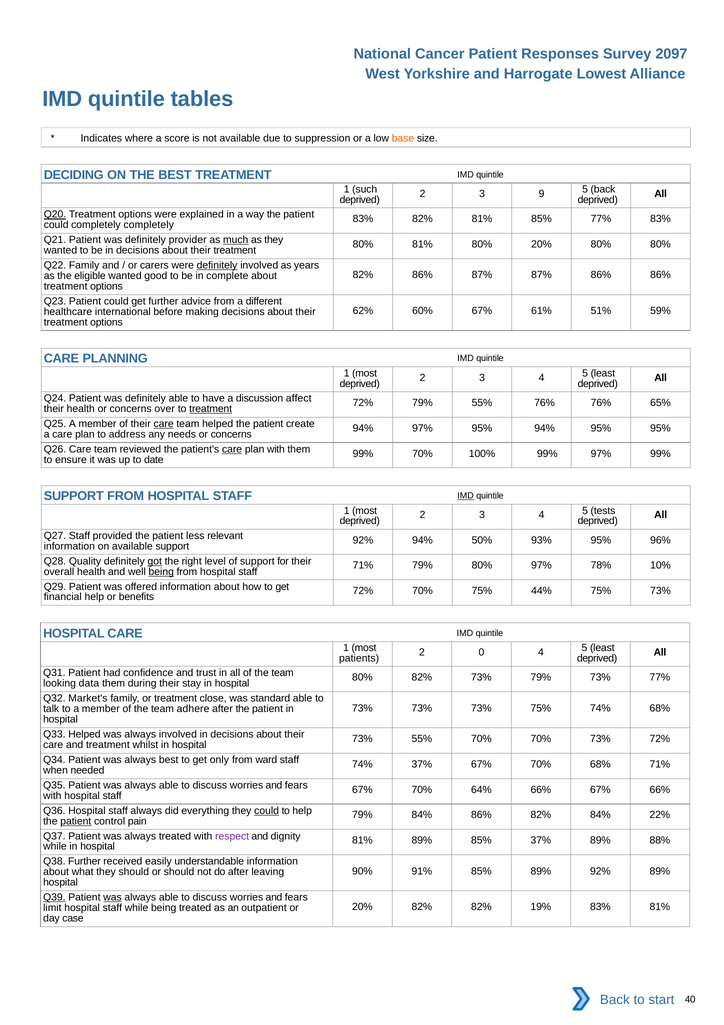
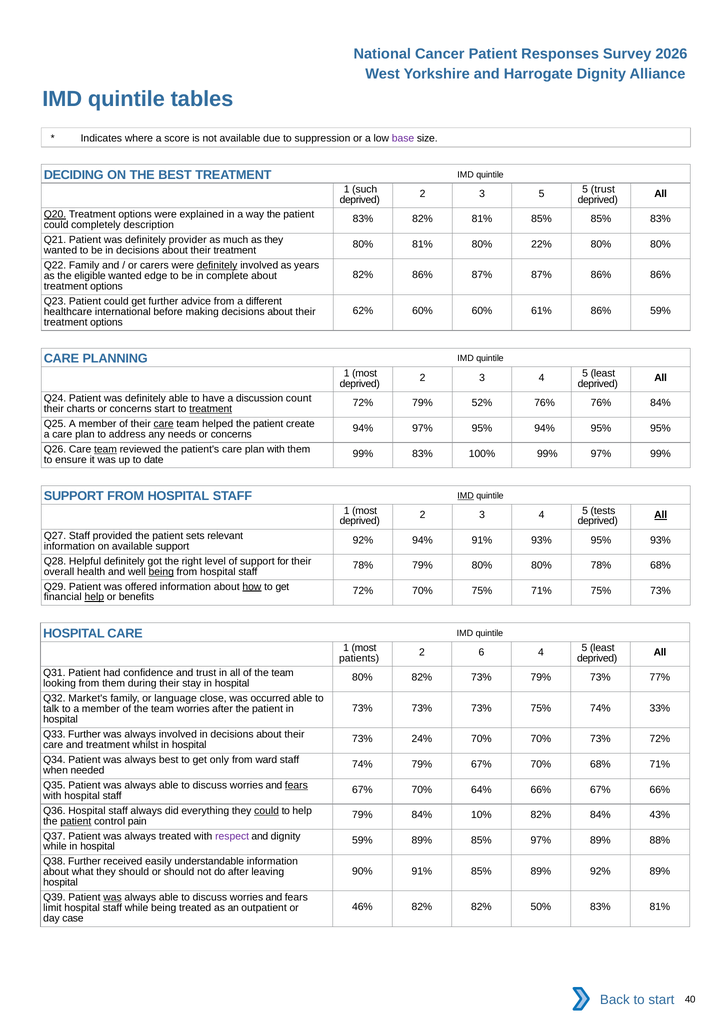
2097: 2097 -> 2026
Harrogate Lowest: Lowest -> Dignity
base colour: orange -> purple
3 9: 9 -> 5
5 back: back -> trust
85% 77%: 77% -> 85%
completely completely: completely -> description
much underline: present -> none
80% 20%: 20% -> 22%
good: good -> edge
60% 67%: 67% -> 60%
61% 51%: 51% -> 86%
affect: affect -> count
79% 55%: 55% -> 52%
76% 65%: 65% -> 84%
their health: health -> charts
concerns over: over -> start
team at (105, 449) underline: none -> present
care at (232, 449) underline: present -> none
99% 70%: 70% -> 83%
All at (661, 515) underline: none -> present
less: less -> sets
94% 50%: 50% -> 91%
95% 96%: 96% -> 93%
Quality: Quality -> Helpful
got underline: present -> none
71% at (363, 565): 71% -> 78%
79% 80% 97%: 97% -> 80%
78% 10%: 10% -> 68%
how underline: none -> present
75% 44%: 44% -> 71%
help at (94, 597) underline: none -> present
0: 0 -> 6
looking data: data -> from
or treatment: treatment -> language
standard: standard -> occurred
74% 68%: 68% -> 33%
team adhere: adhere -> worries
Q33 Helped: Helped -> Further
73% 55%: 55% -> 24%
74% 37%: 37% -> 79%
fears at (296, 785) underline: none -> present
84% 86%: 86% -> 10%
22%: 22% -> 43%
81% at (362, 840): 81% -> 59%
85% 37%: 37% -> 97%
Q39 underline: present -> none
20% at (362, 907): 20% -> 46%
19%: 19% -> 50%
